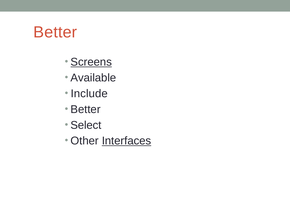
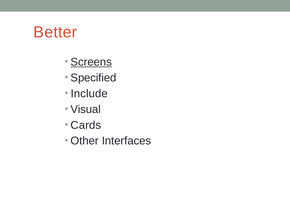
Available: Available -> Specified
Better at (86, 110): Better -> Visual
Select: Select -> Cards
Interfaces underline: present -> none
